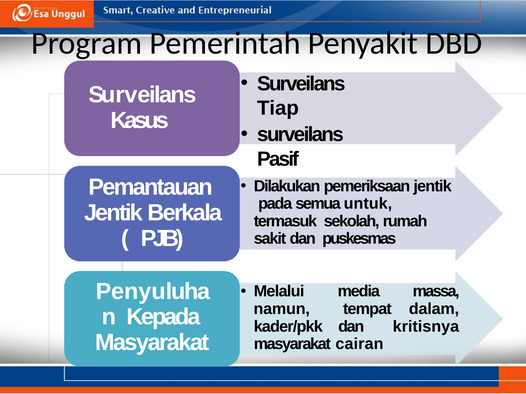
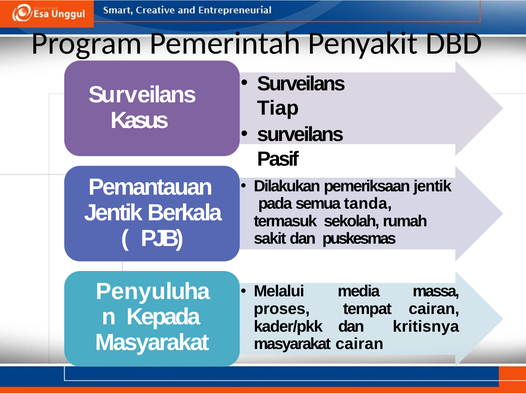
untuk: untuk -> tanda
namun: namun -> proses
tempat dalam: dalam -> cairan
